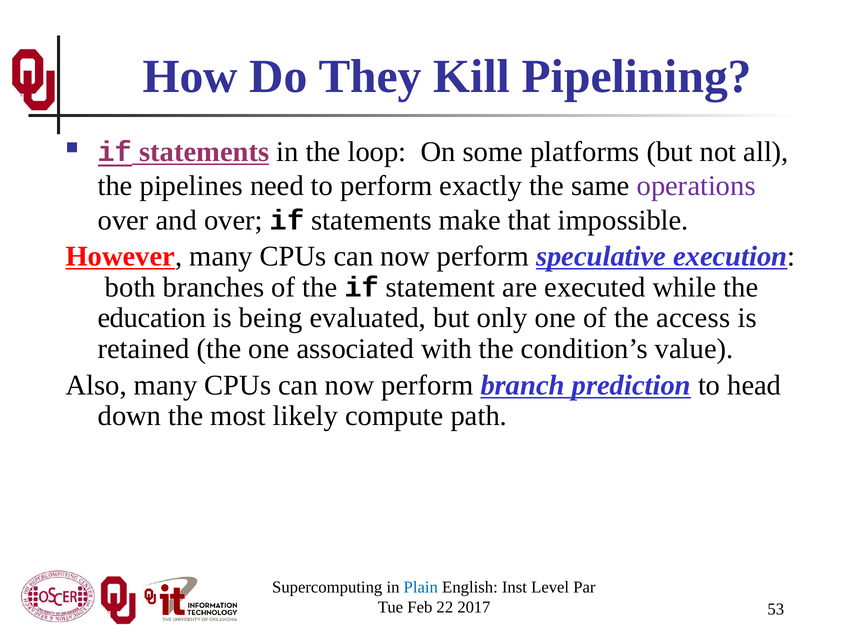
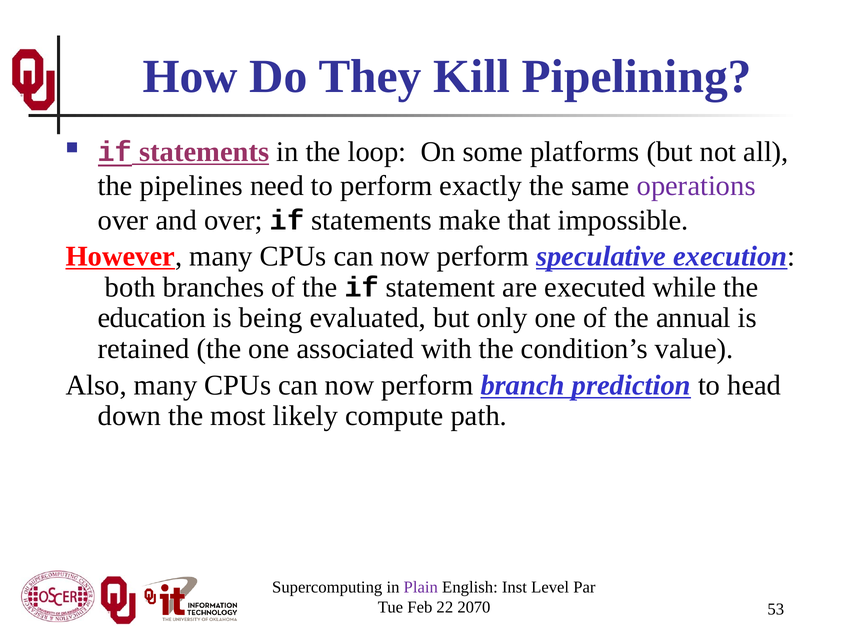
access: access -> annual
Plain colour: blue -> purple
2017: 2017 -> 2070
